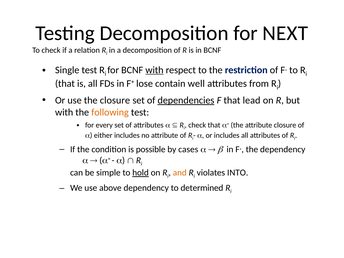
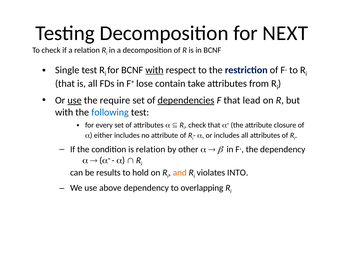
well: well -> take
use at (75, 100) underline: none -> present
the closure: closure -> require
following colour: orange -> blue
is possible: possible -> relation
cases: cases -> other
simple: simple -> results
hold underline: present -> none
determined: determined -> overlapping
